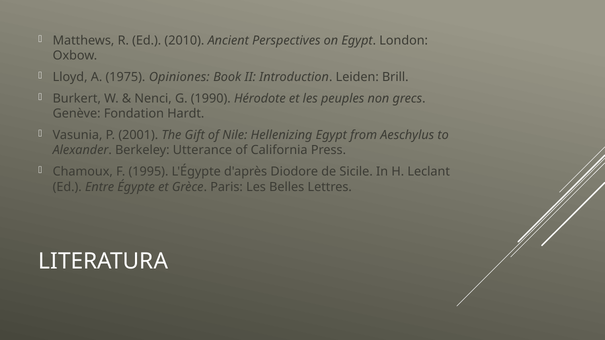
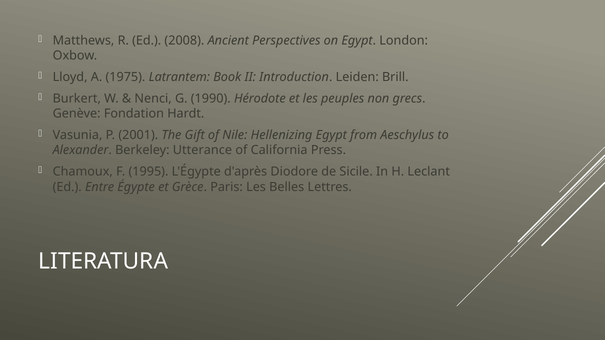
2010: 2010 -> 2008
Opiniones: Opiniones -> Latrantem
